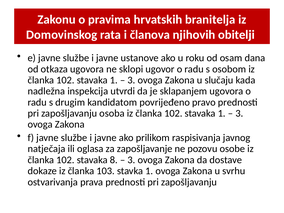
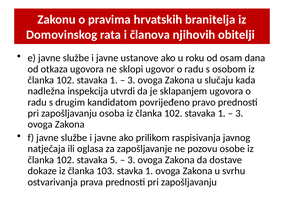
8: 8 -> 5
